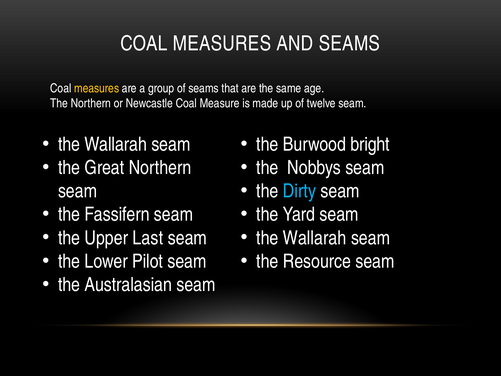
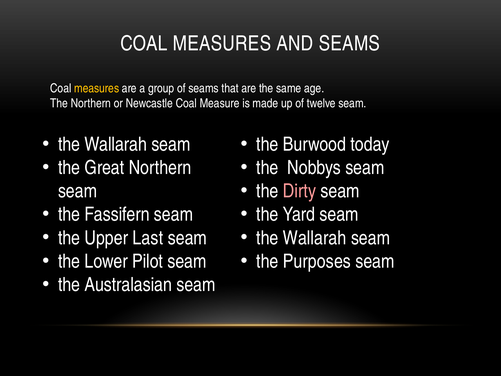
bright: bright -> today
Dirty colour: light blue -> pink
Resource: Resource -> Purposes
